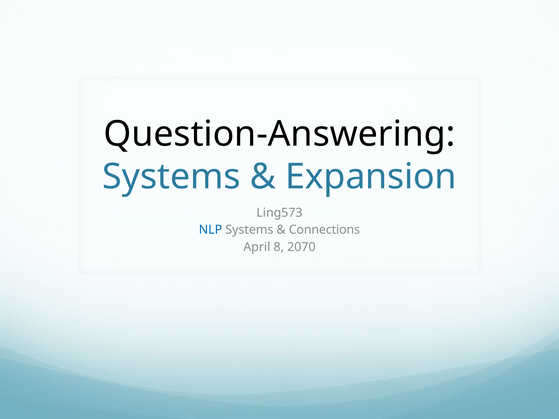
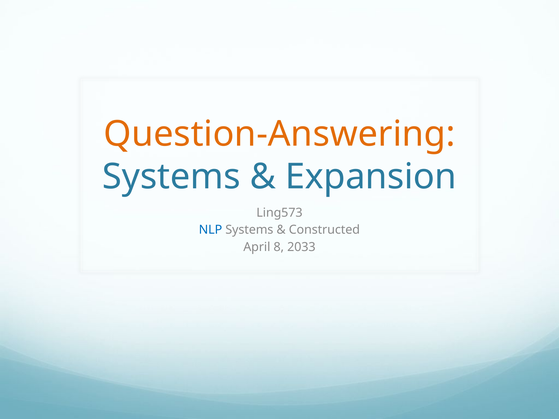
Question-Answering colour: black -> orange
Connections: Connections -> Constructed
2070: 2070 -> 2033
